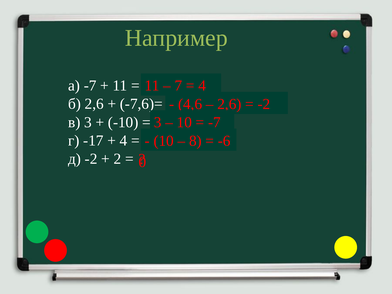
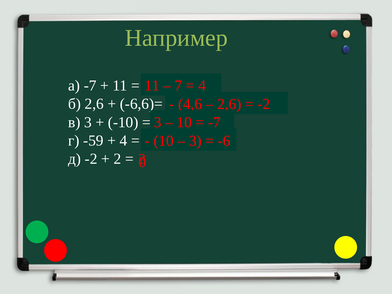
-7,6)=: -7,6)= -> -6,6)=
-17: -17 -> -59
8 at (195, 141): 8 -> 3
